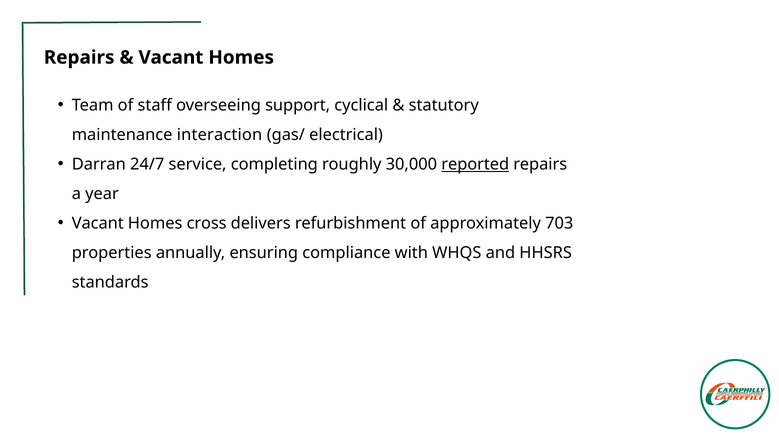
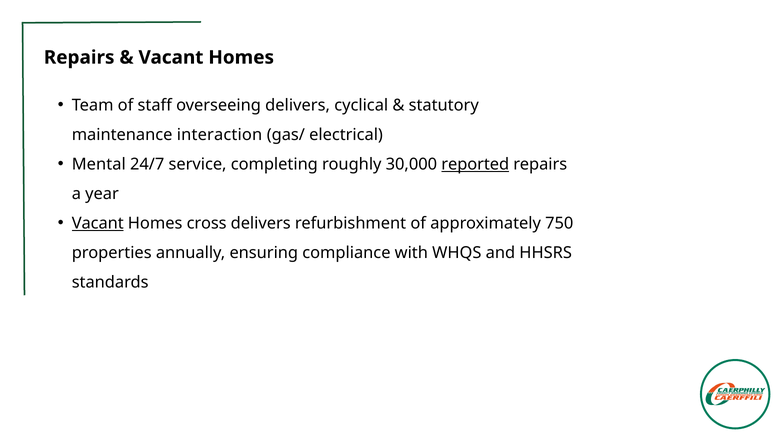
overseeing support: support -> delivers
Darran: Darran -> Mental
Vacant at (98, 223) underline: none -> present
703: 703 -> 750
